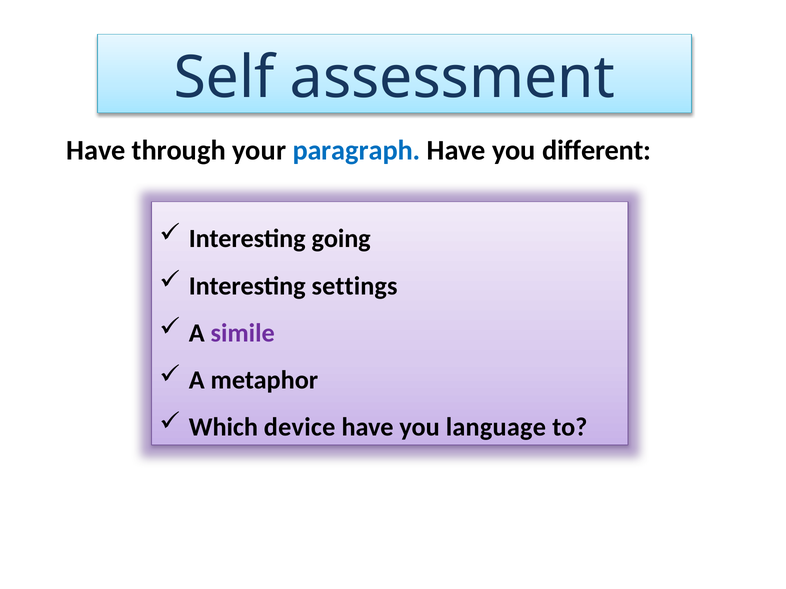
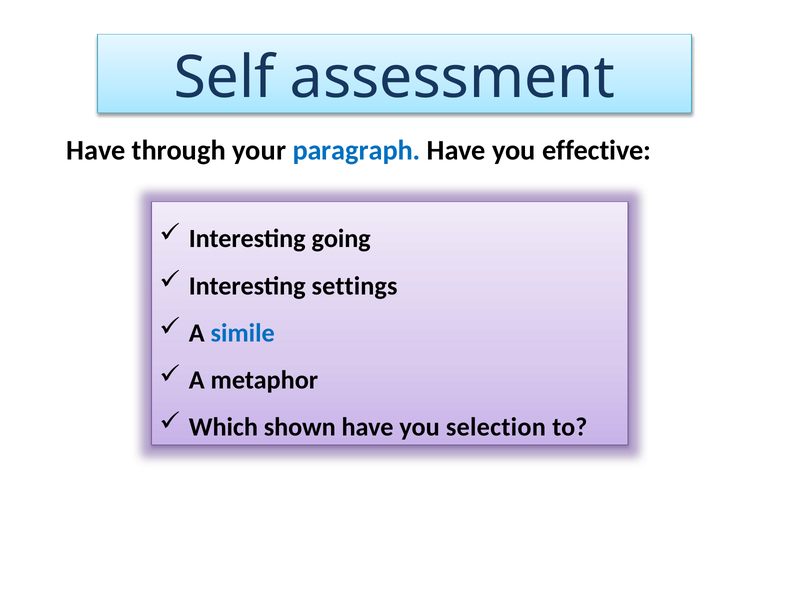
different: different -> effective
simile colour: purple -> blue
device: device -> shown
language: language -> selection
